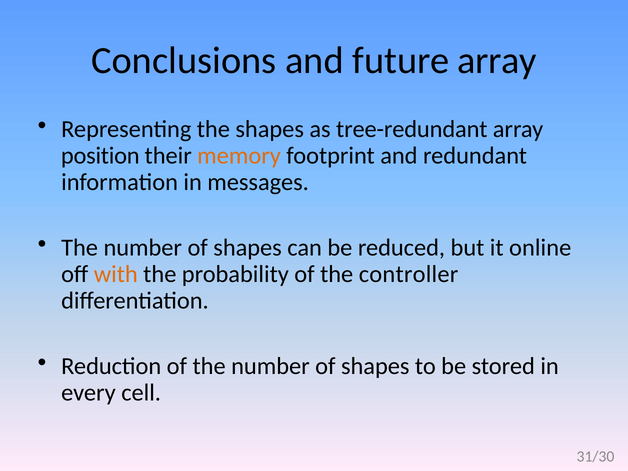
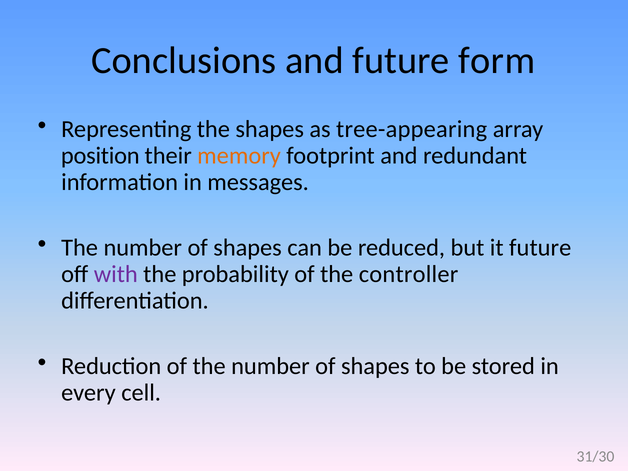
future array: array -> form
tree-redundant: tree-redundant -> tree-appearing
it online: online -> future
with colour: orange -> purple
